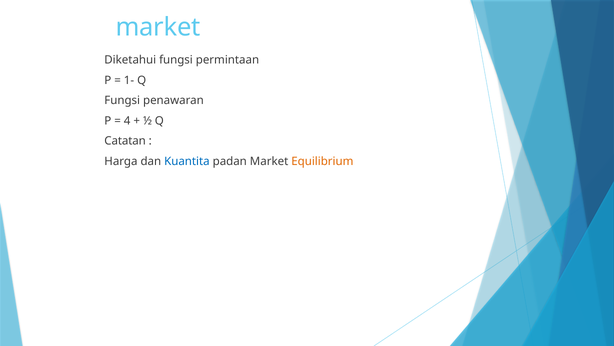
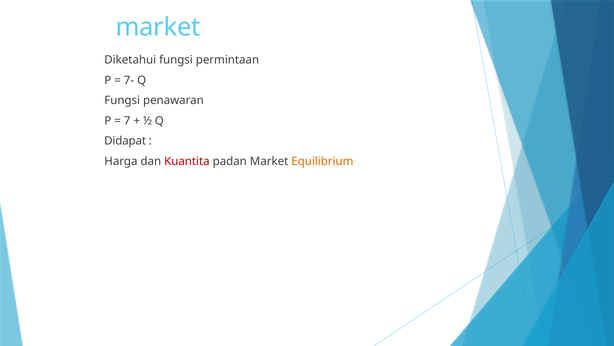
1-: 1- -> 7-
4: 4 -> 7
Catatan: Catatan -> Didapat
Kuantita colour: blue -> red
